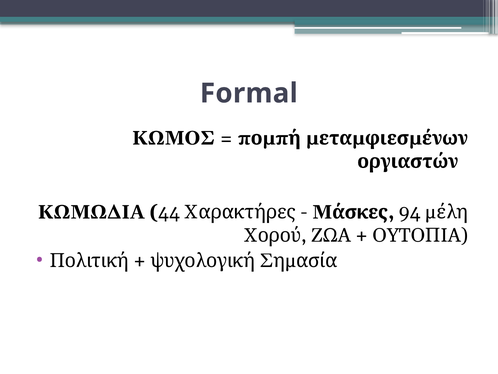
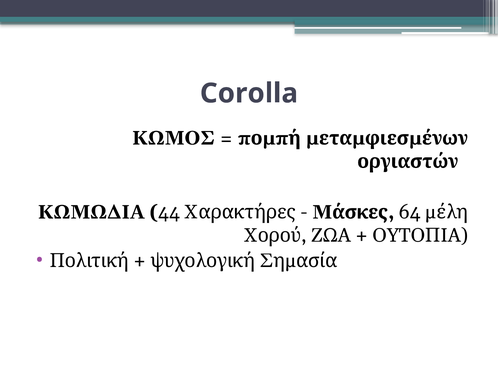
Formal: Formal -> Corolla
94: 94 -> 64
